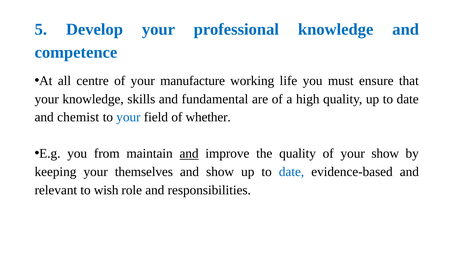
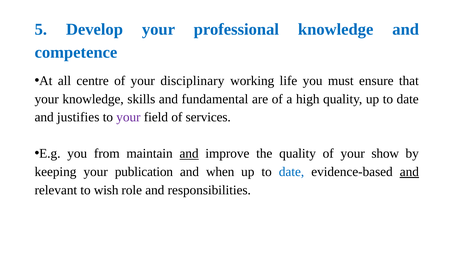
manufacture: manufacture -> disciplinary
chemist: chemist -> justifies
your at (128, 117) colour: blue -> purple
whether: whether -> services
themselves: themselves -> publication
and show: show -> when
and at (409, 172) underline: none -> present
